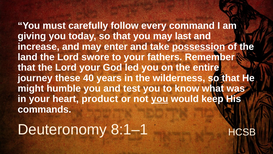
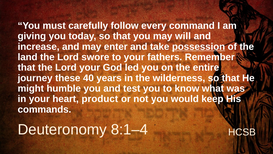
last: last -> will
you at (160, 99) underline: present -> none
8:1–1: 8:1–1 -> 8:1–4
